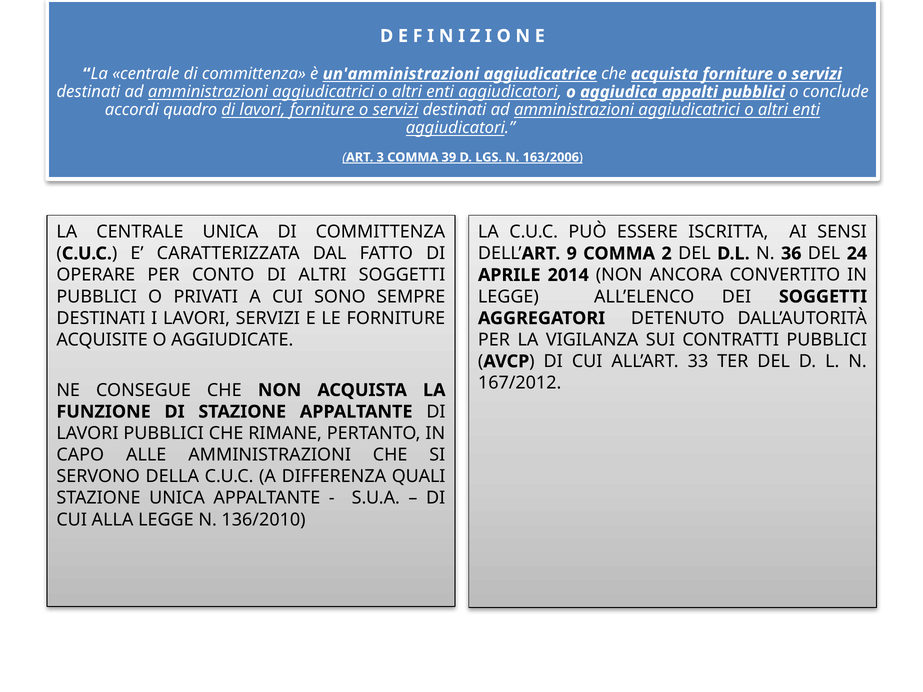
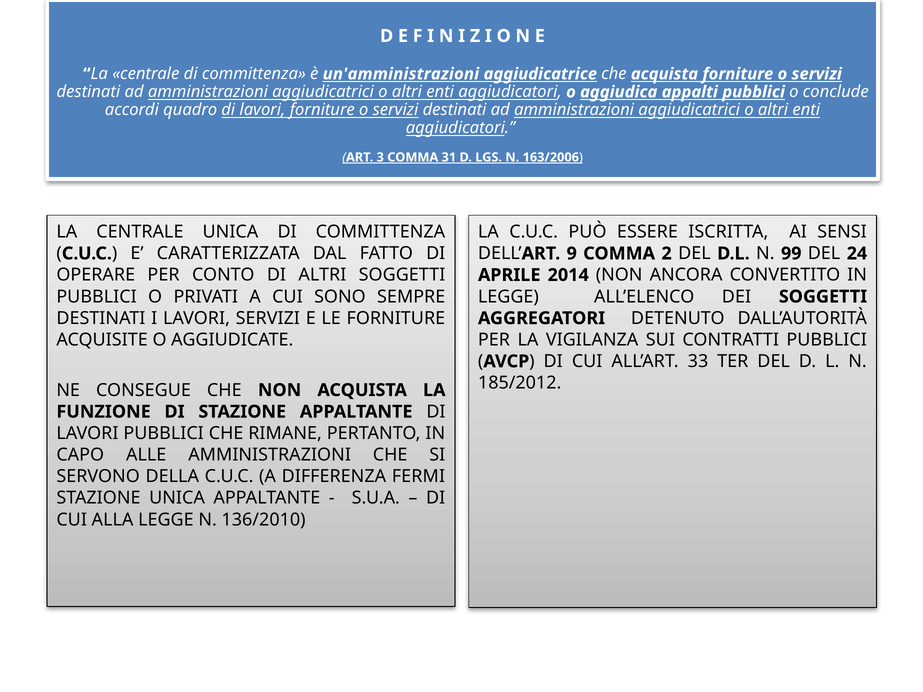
39: 39 -> 31
36: 36 -> 99
167/2012: 167/2012 -> 185/2012
QUALI: QUALI -> FERMI
